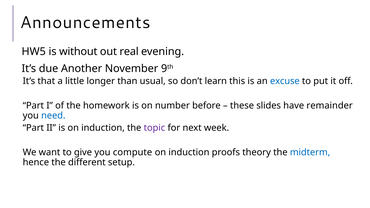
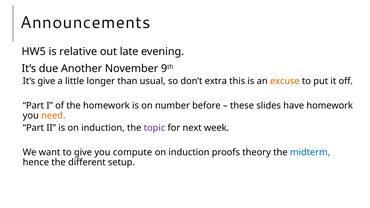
without: without -> relative
real: real -> late
It’s that: that -> give
learn: learn -> extra
excuse colour: blue -> orange
have remainder: remainder -> homework
need colour: blue -> orange
